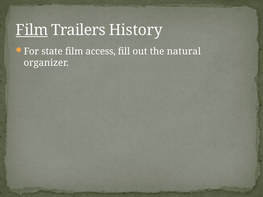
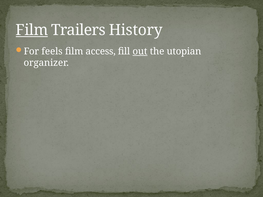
state: state -> feels
out underline: none -> present
natural: natural -> utopian
